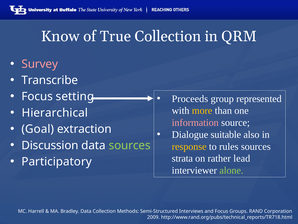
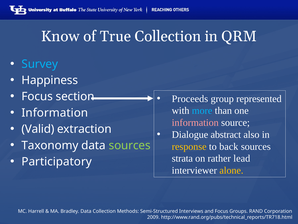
Survey colour: pink -> light blue
Transcribe: Transcribe -> Happiness
setting: setting -> section
more colour: yellow -> light blue
Hierarchical at (55, 113): Hierarchical -> Information
Goal: Goal -> Valid
suitable: suitable -> abstract
Discussion: Discussion -> Taxonomy
rules: rules -> back
alone colour: light green -> yellow
